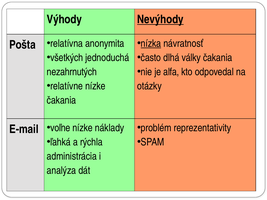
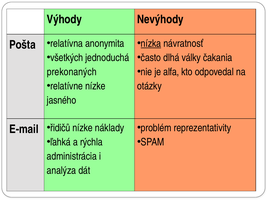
Nevýhody underline: present -> none
nezahrnutých: nezahrnutých -> prekonaných
čakania at (61, 100): čakania -> jasného
voľne: voľne -> řidičů
